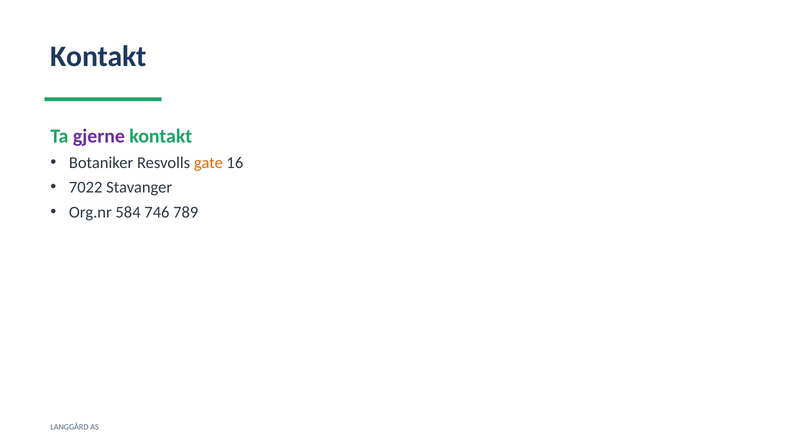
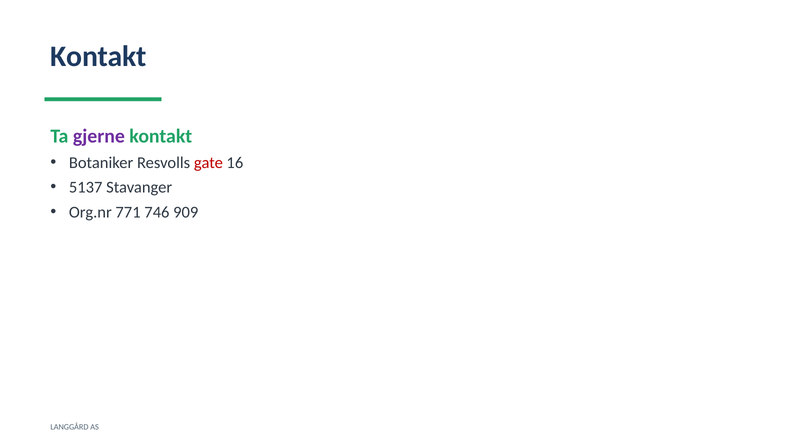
gate colour: orange -> red
7022: 7022 -> 5137
584: 584 -> 771
789: 789 -> 909
